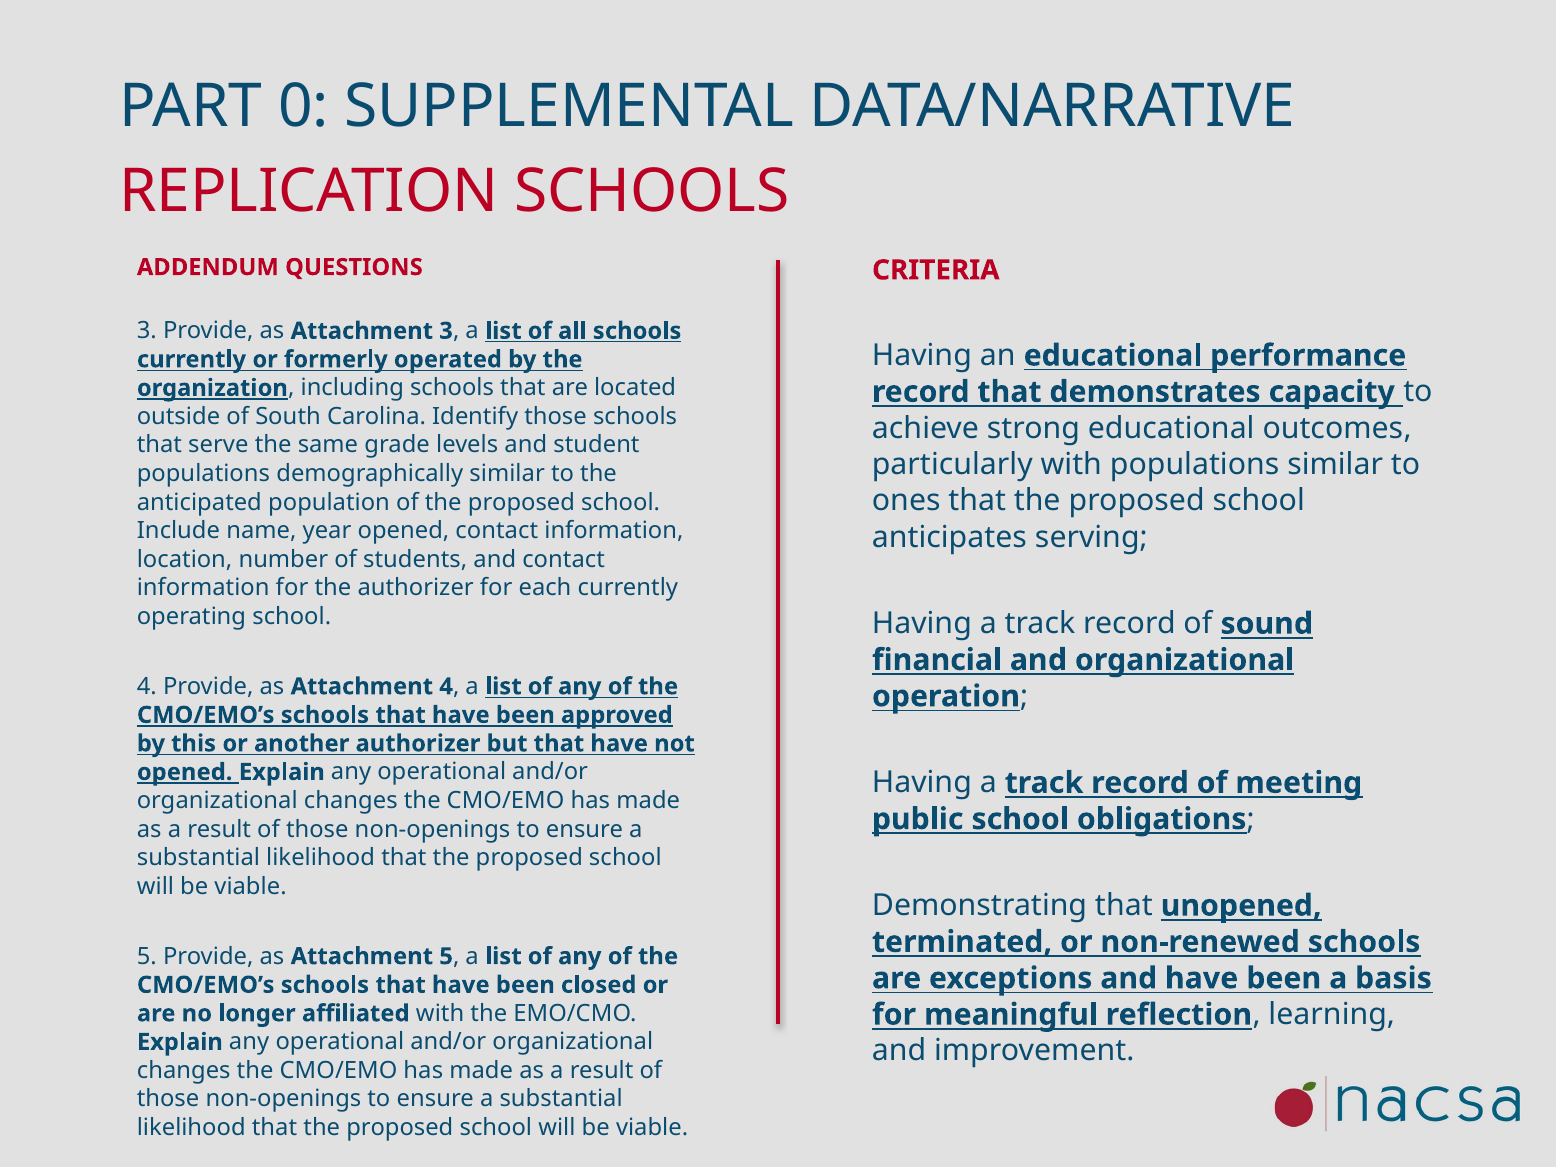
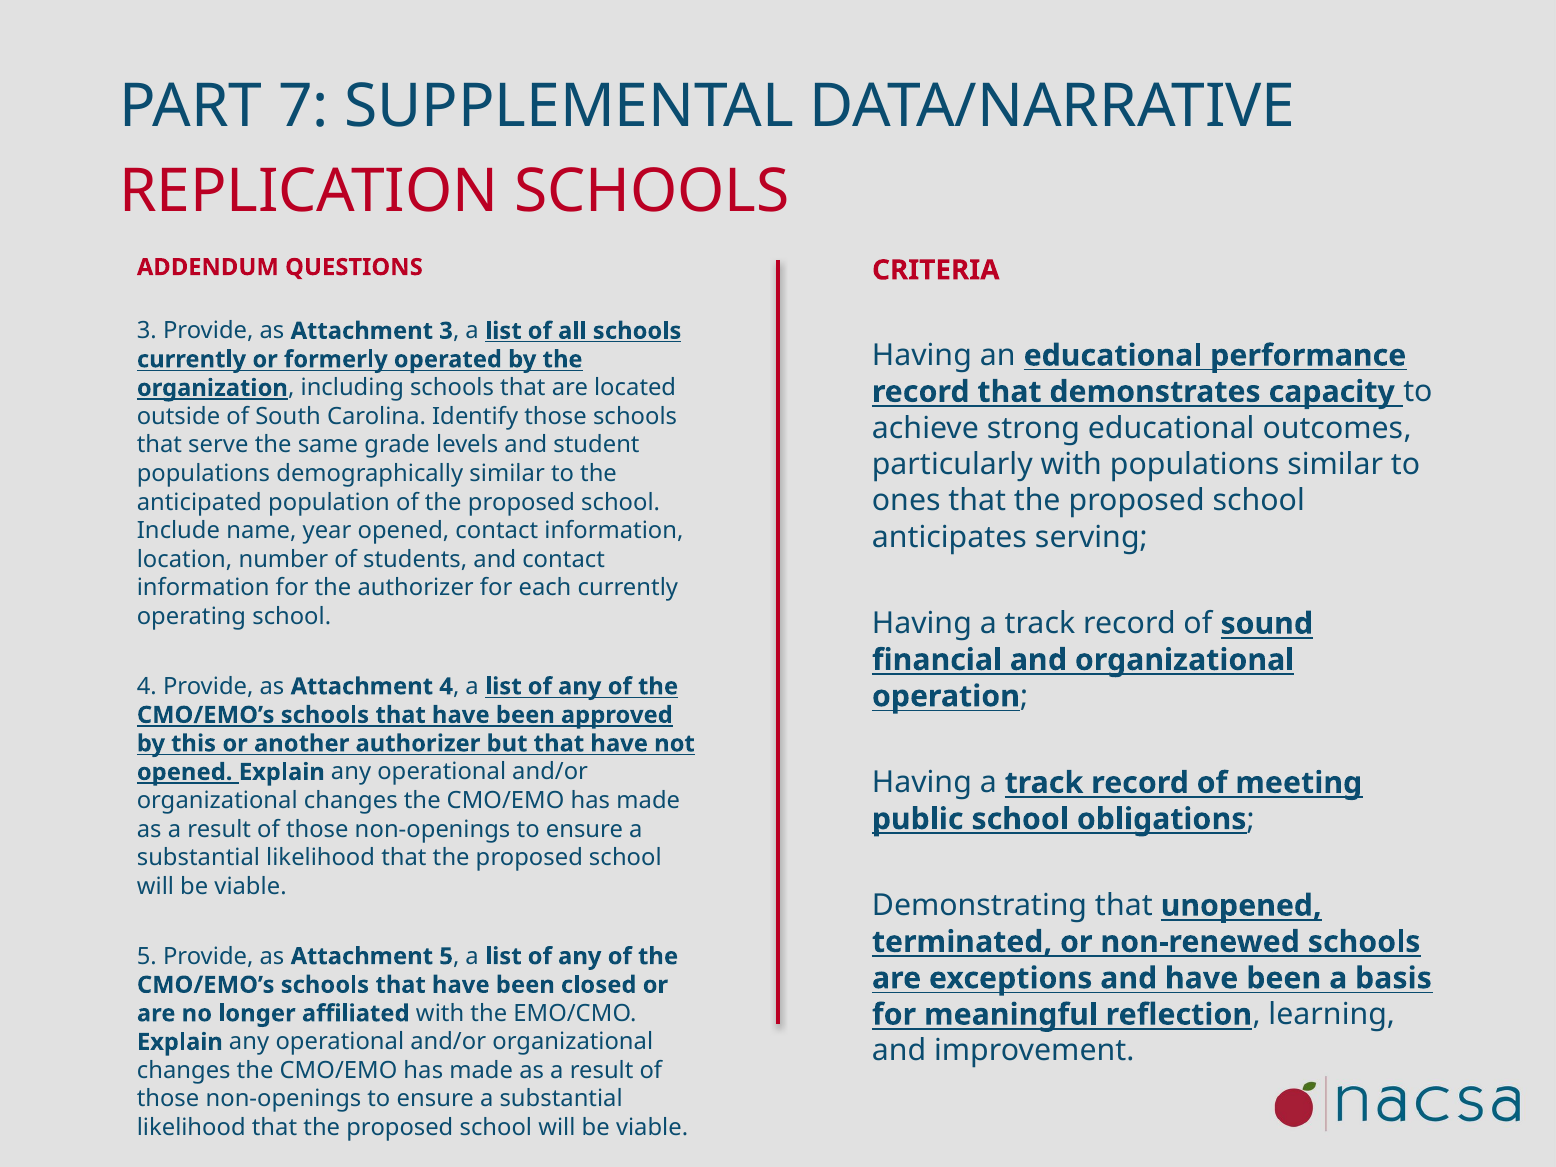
0: 0 -> 7
